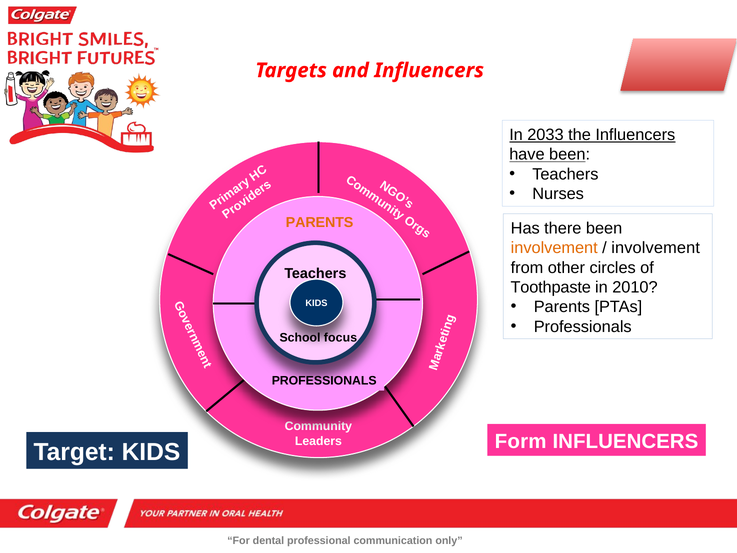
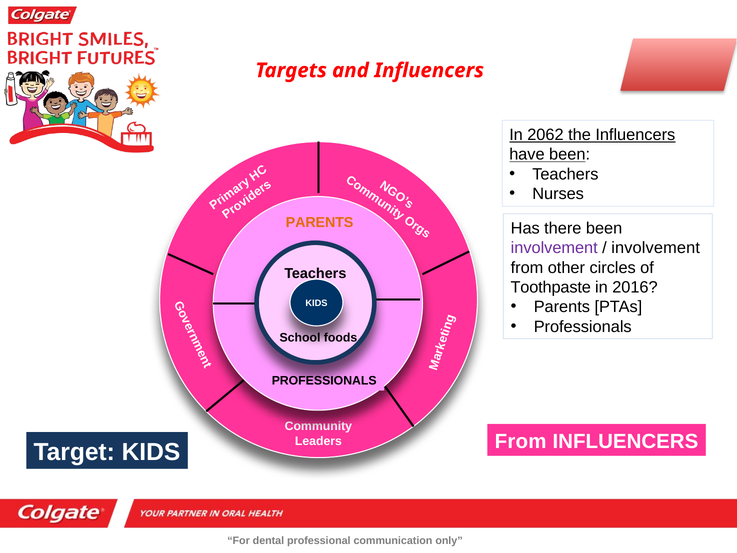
2033: 2033 -> 2062
involvement at (554, 248) colour: orange -> purple
2010: 2010 -> 2016
focus: focus -> foods
KIDS Form: Form -> From
